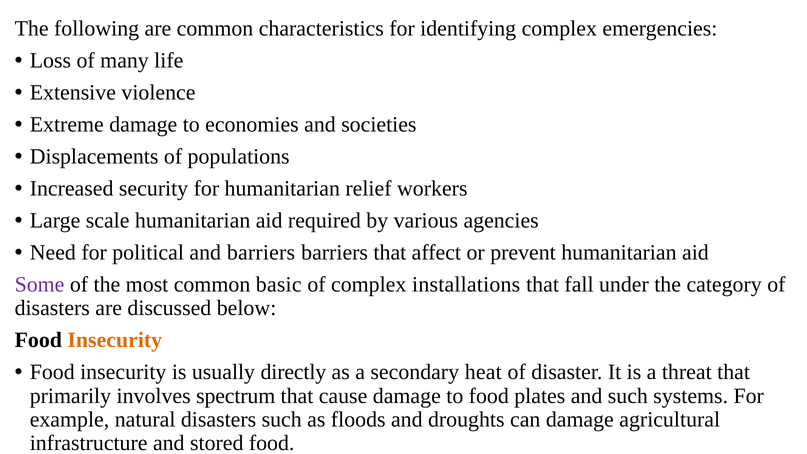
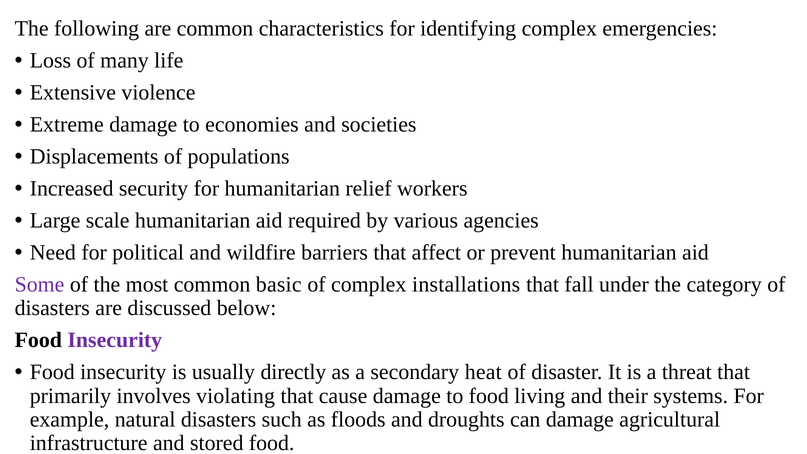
and barriers: barriers -> wildfire
Insecurity at (115, 340) colour: orange -> purple
spectrum: spectrum -> violating
plates: plates -> living
and such: such -> their
